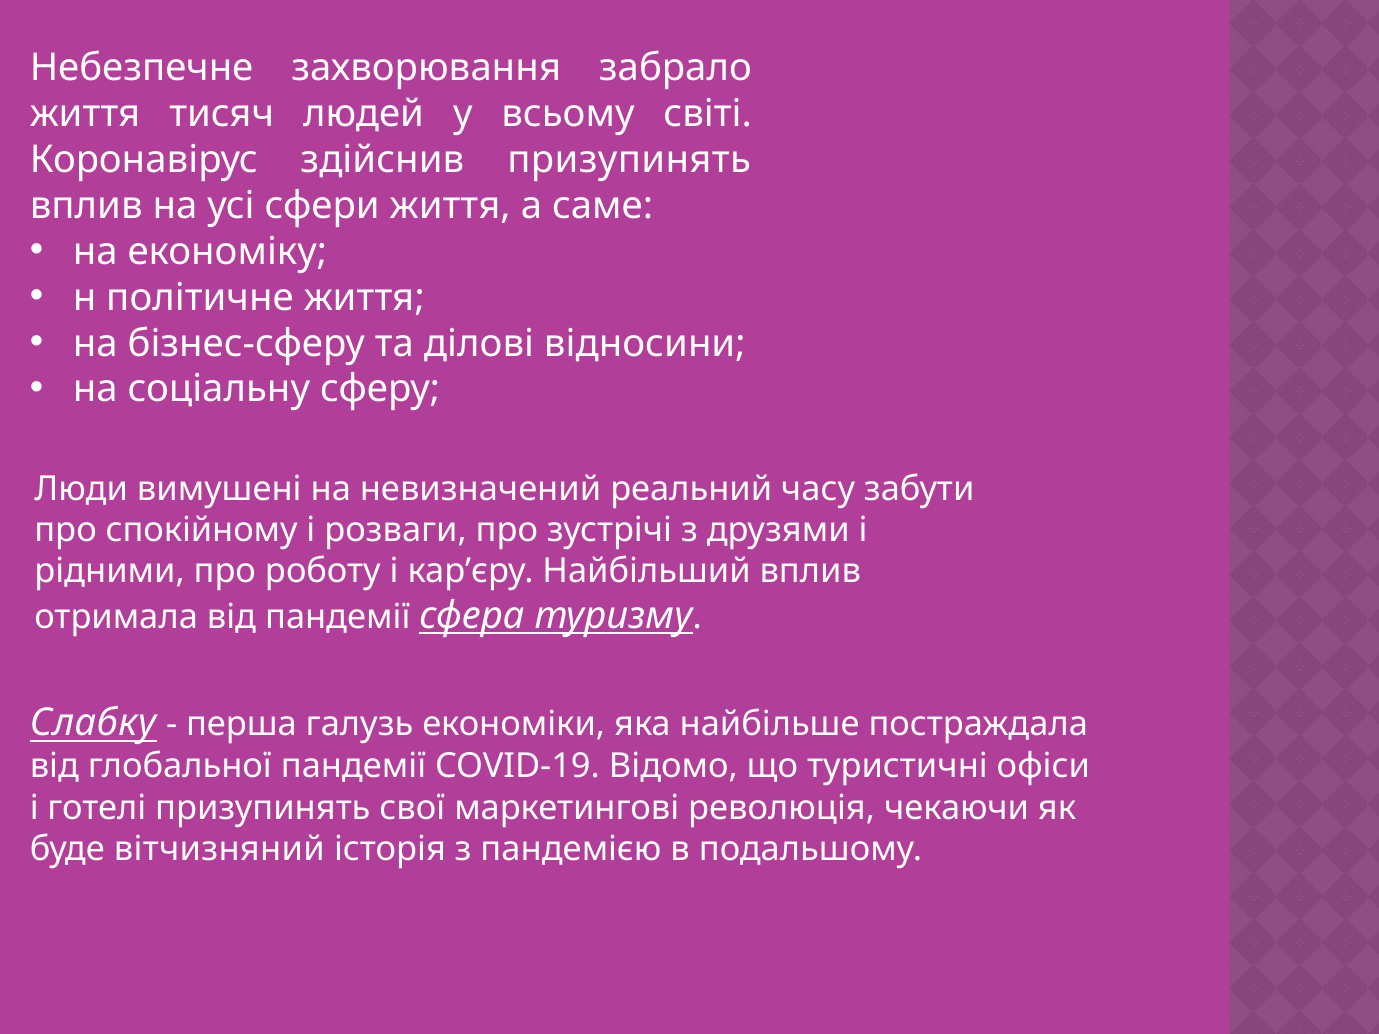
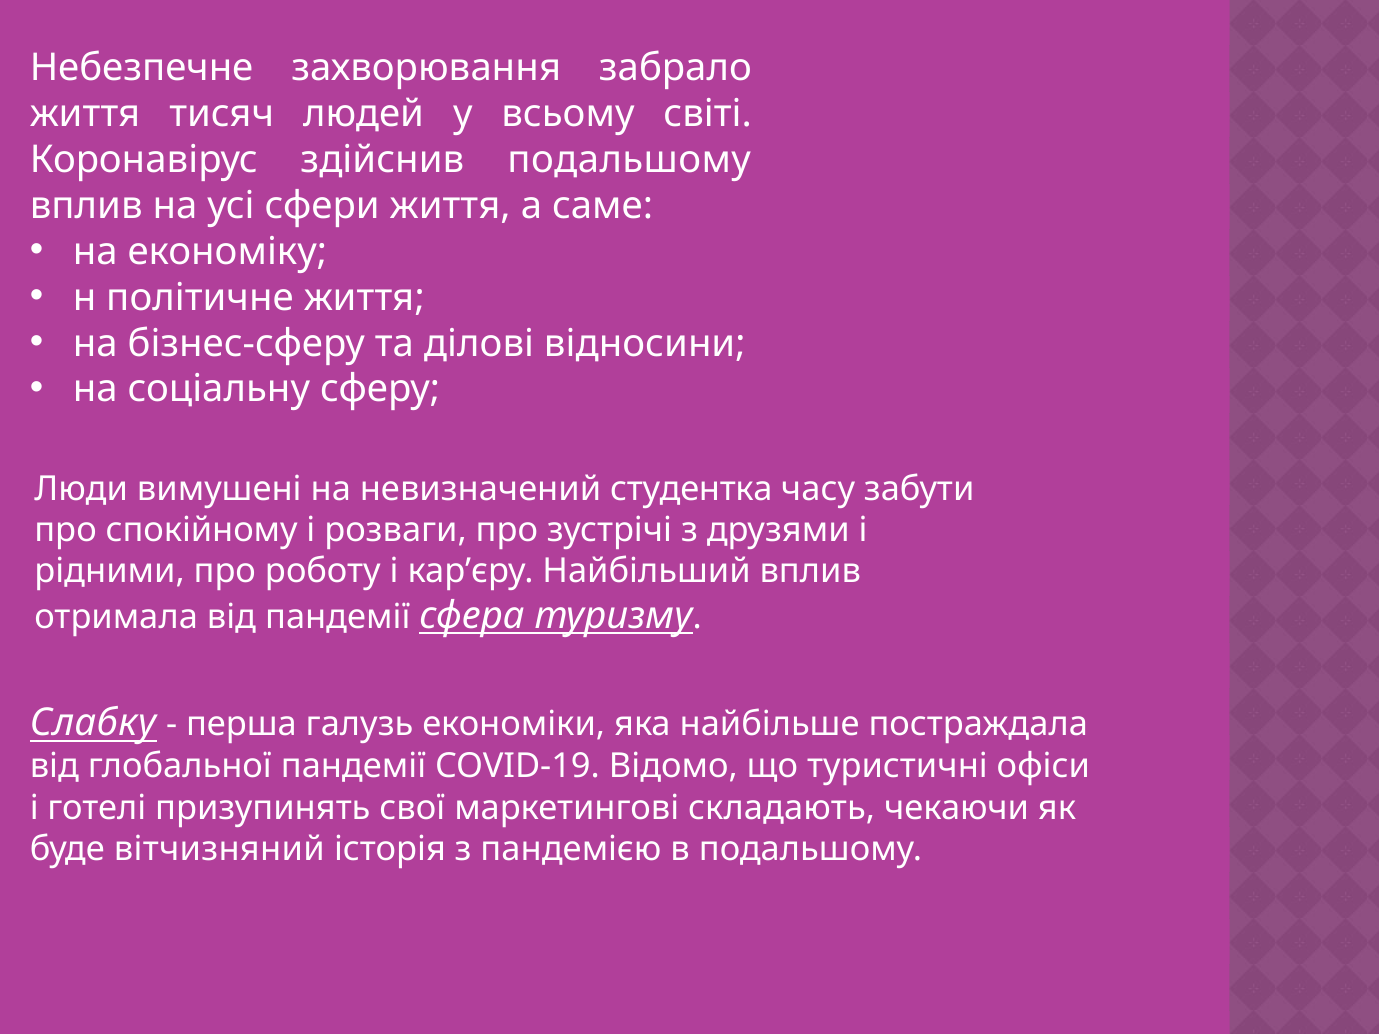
здійснив призупинять: призупинять -> подальшому
реальний: реальний -> студентка
революція: революція -> складають
